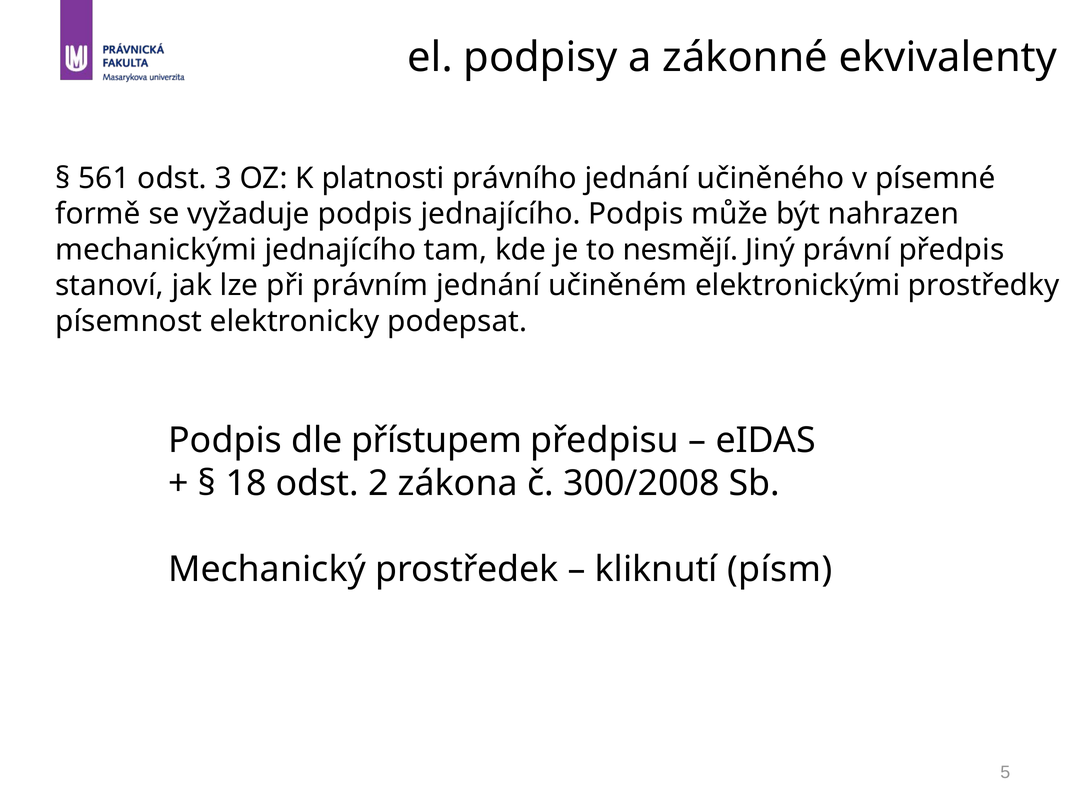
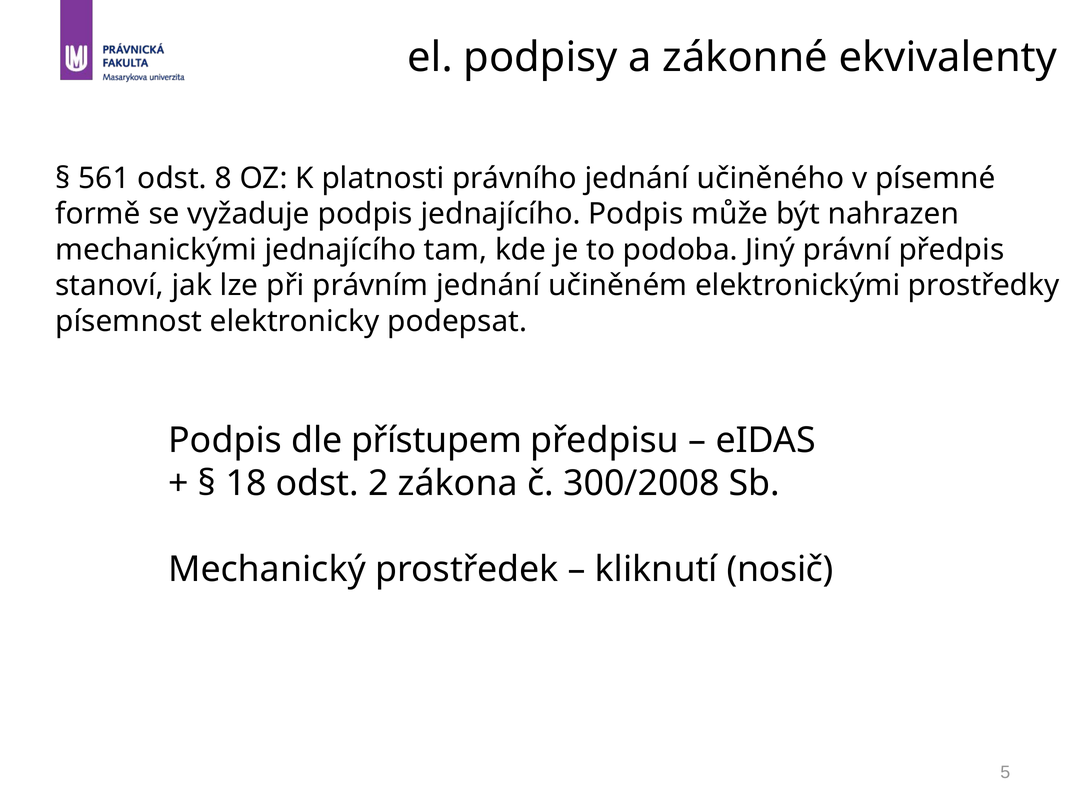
3: 3 -> 8
nesmějí: nesmějí -> podoba
písm: písm -> nosič
